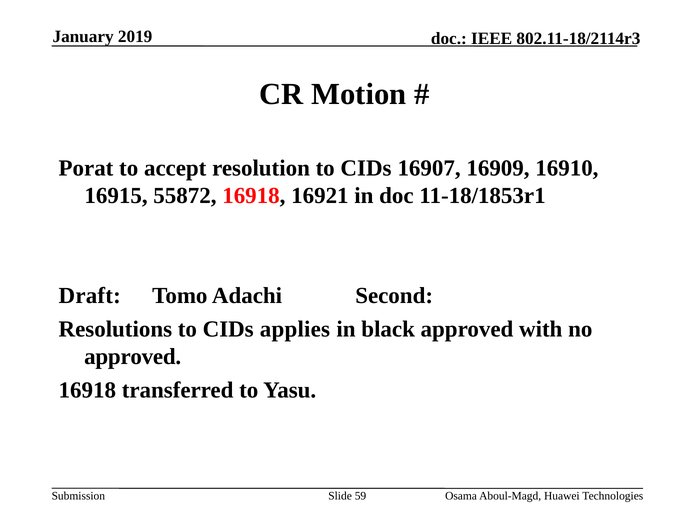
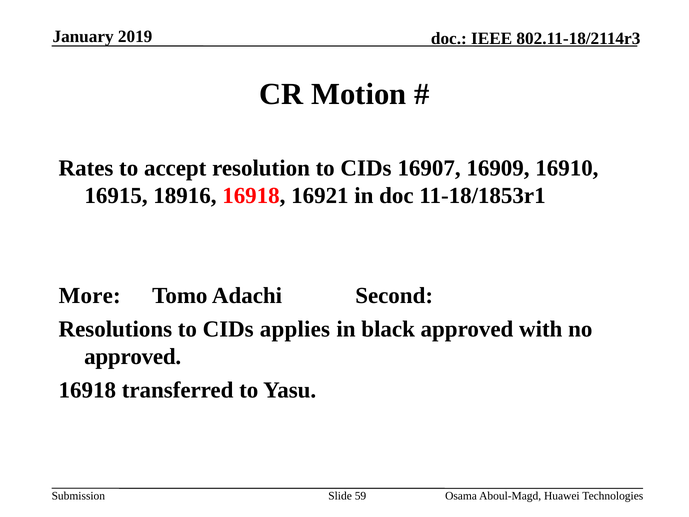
Porat: Porat -> Rates
55872: 55872 -> 18916
Draft: Draft -> More
